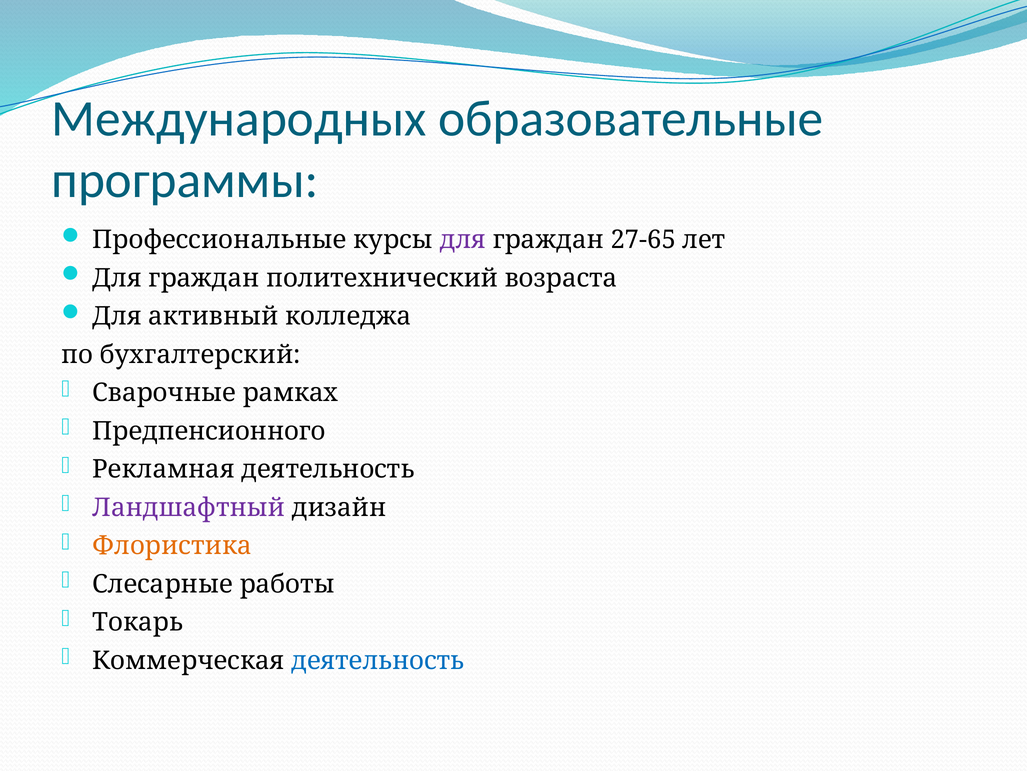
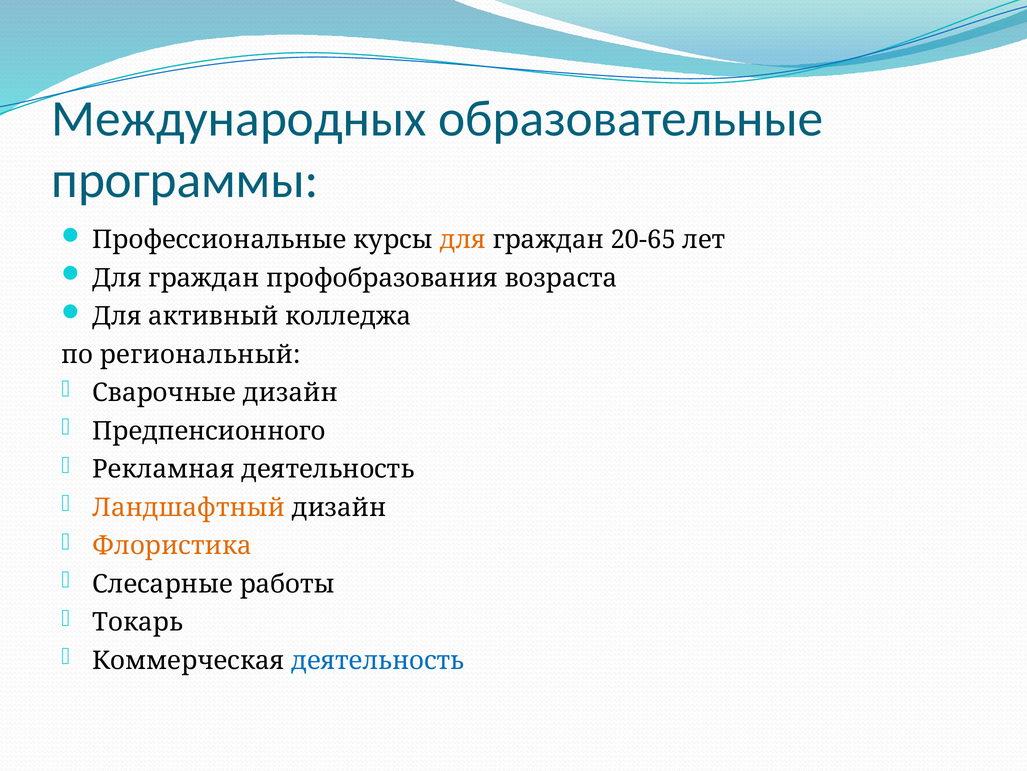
для at (463, 240) colour: purple -> orange
27-65: 27-65 -> 20-65
политехнический: политехнический -> профобразования
бухгалтерский: бухгалтерский -> региональный
Сварочные рамках: рамках -> дизайн
Ландшафтный colour: purple -> orange
